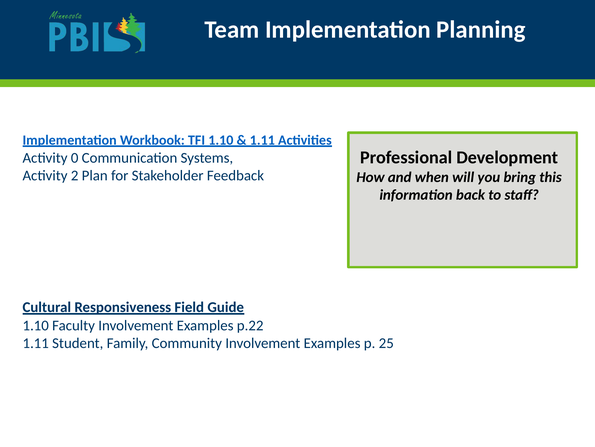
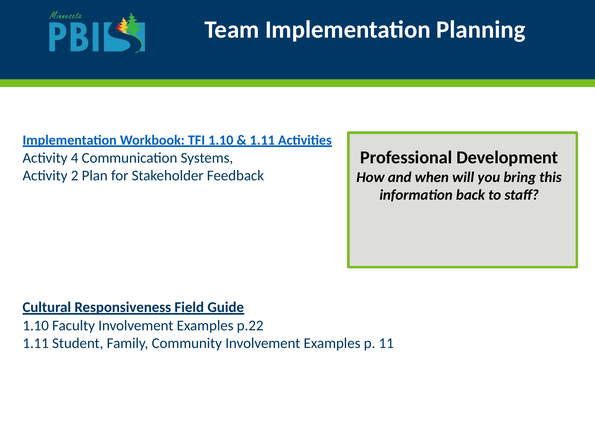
0: 0 -> 4
25: 25 -> 11
